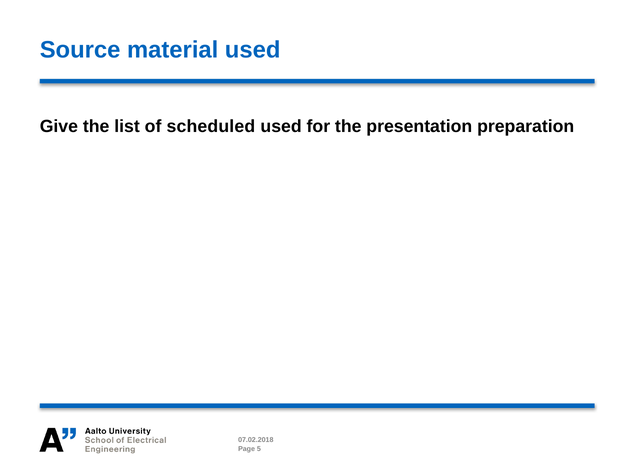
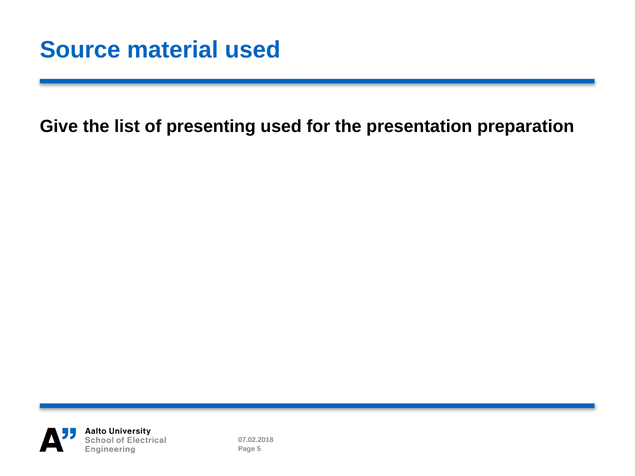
scheduled: scheduled -> presenting
